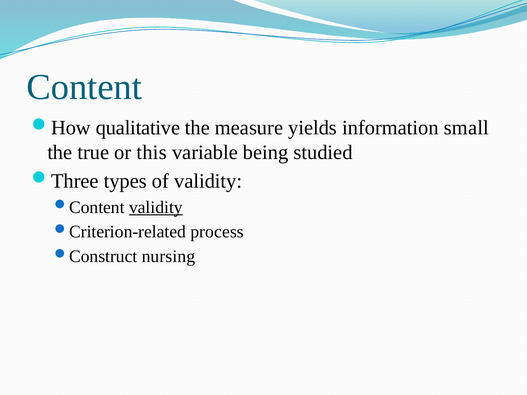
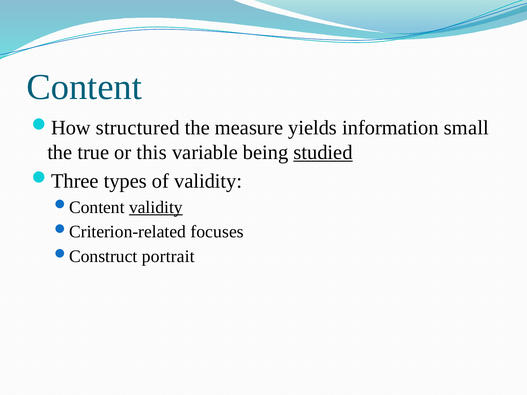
qualitative: qualitative -> structured
studied underline: none -> present
process: process -> focuses
nursing: nursing -> portrait
